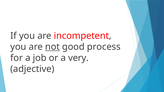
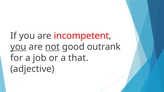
you at (18, 47) underline: none -> present
process: process -> outrank
very: very -> that
